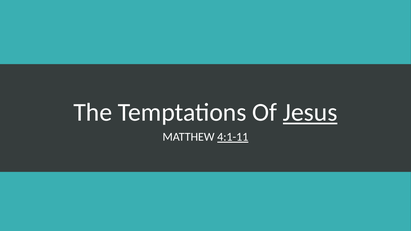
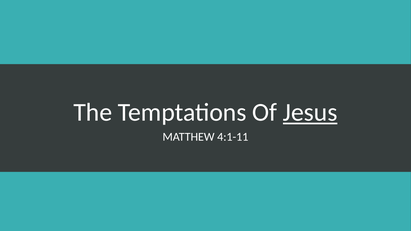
4:1-11 underline: present -> none
